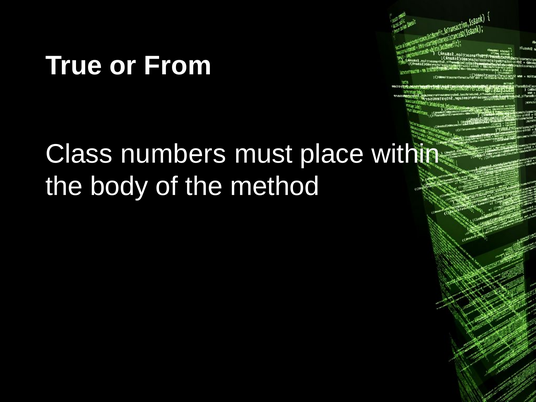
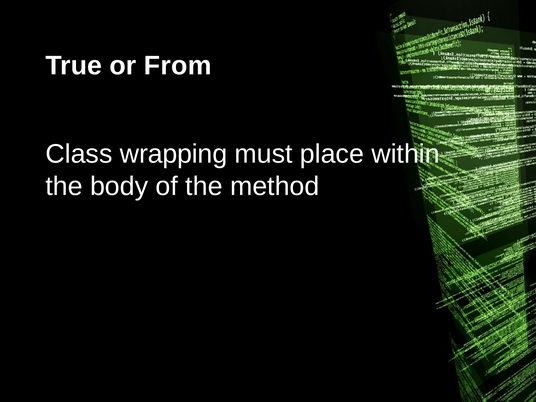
numbers: numbers -> wrapping
